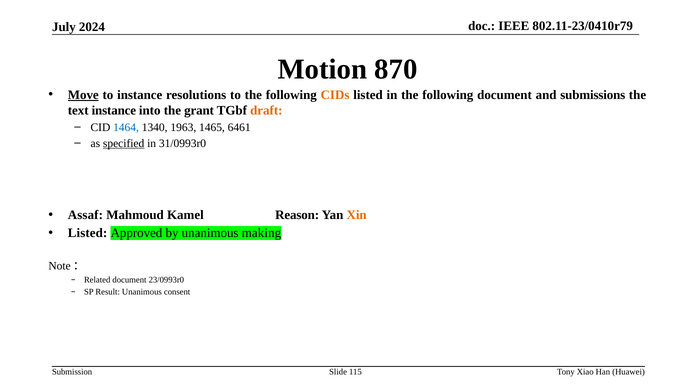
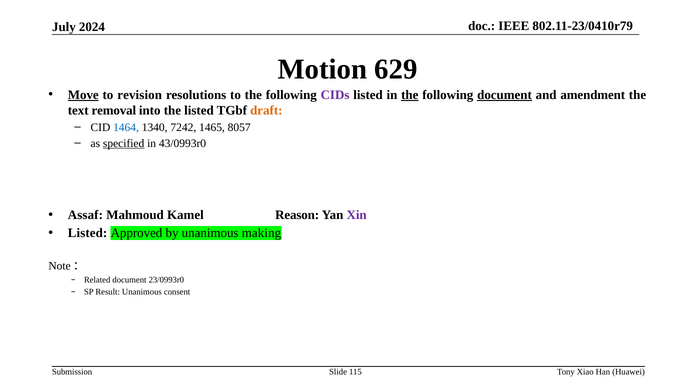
870: 870 -> 629
to instance: instance -> revision
CIDs colour: orange -> purple
the at (410, 95) underline: none -> present
document at (505, 95) underline: none -> present
submissions: submissions -> amendment
text instance: instance -> removal
the grant: grant -> listed
1963: 1963 -> 7242
6461: 6461 -> 8057
31/0993r0: 31/0993r0 -> 43/0993r0
Xin colour: orange -> purple
